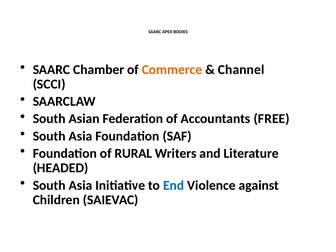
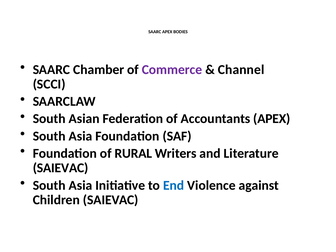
Commerce colour: orange -> purple
Accountants FREE: FREE -> APEX
HEADED at (61, 168): HEADED -> SAIEVAC
